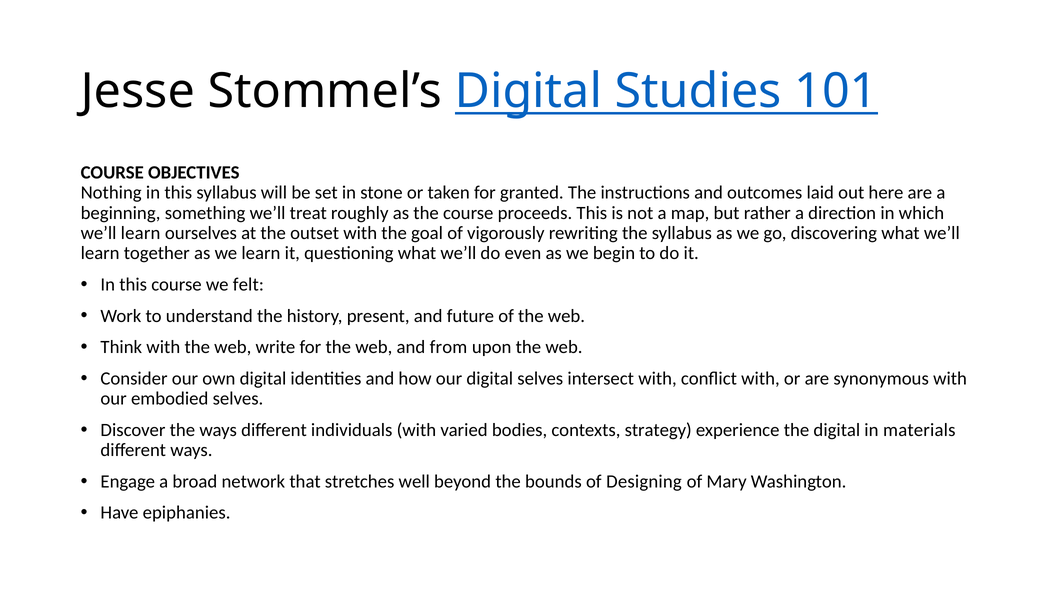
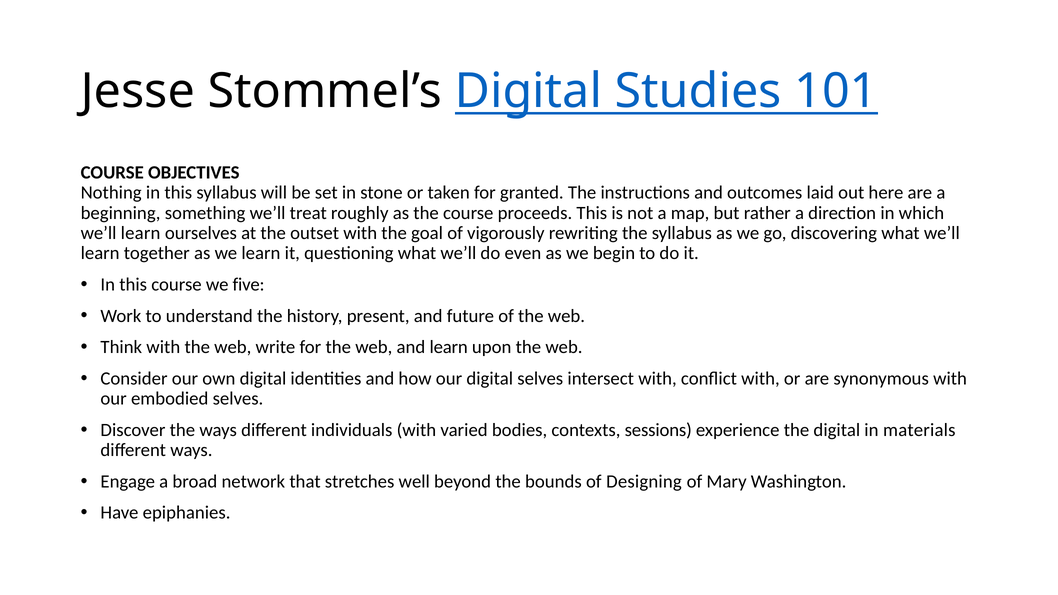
felt: felt -> five
and from: from -> learn
strategy: strategy -> sessions
